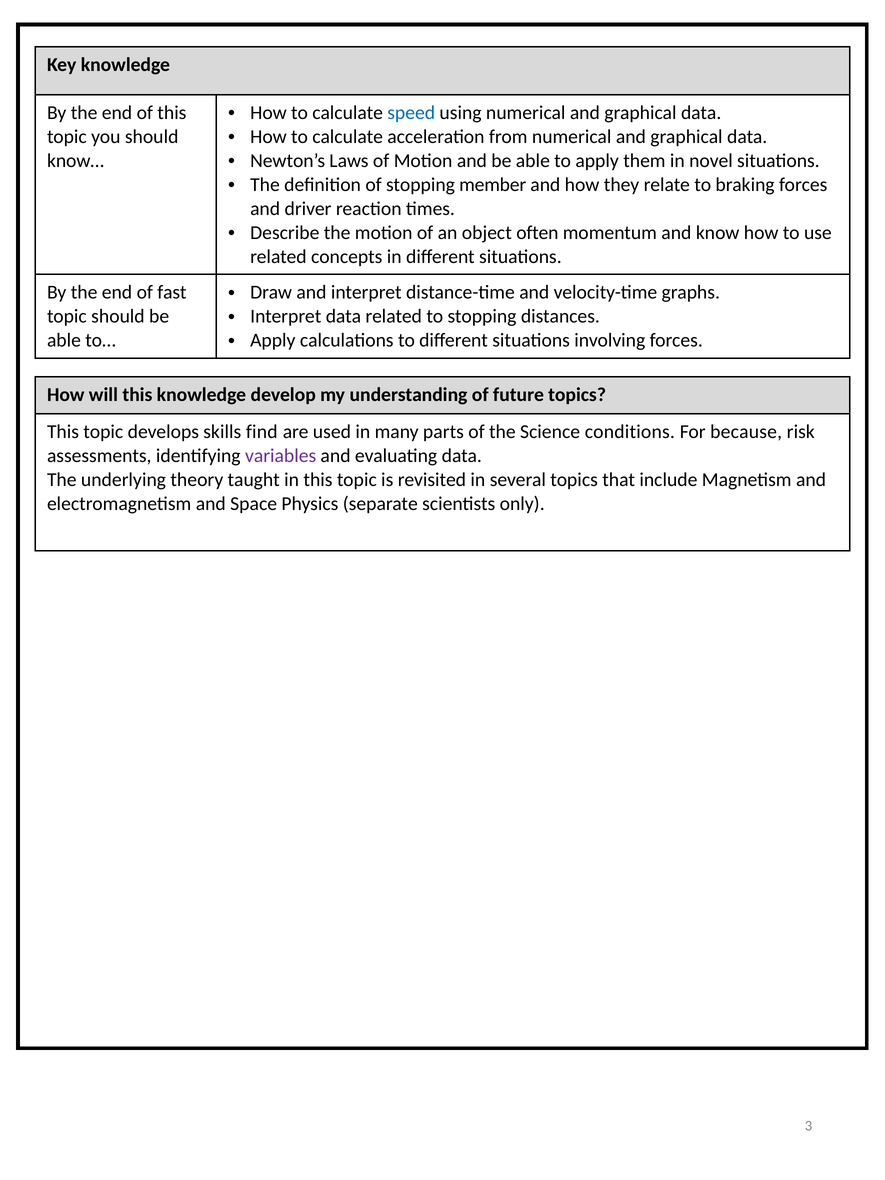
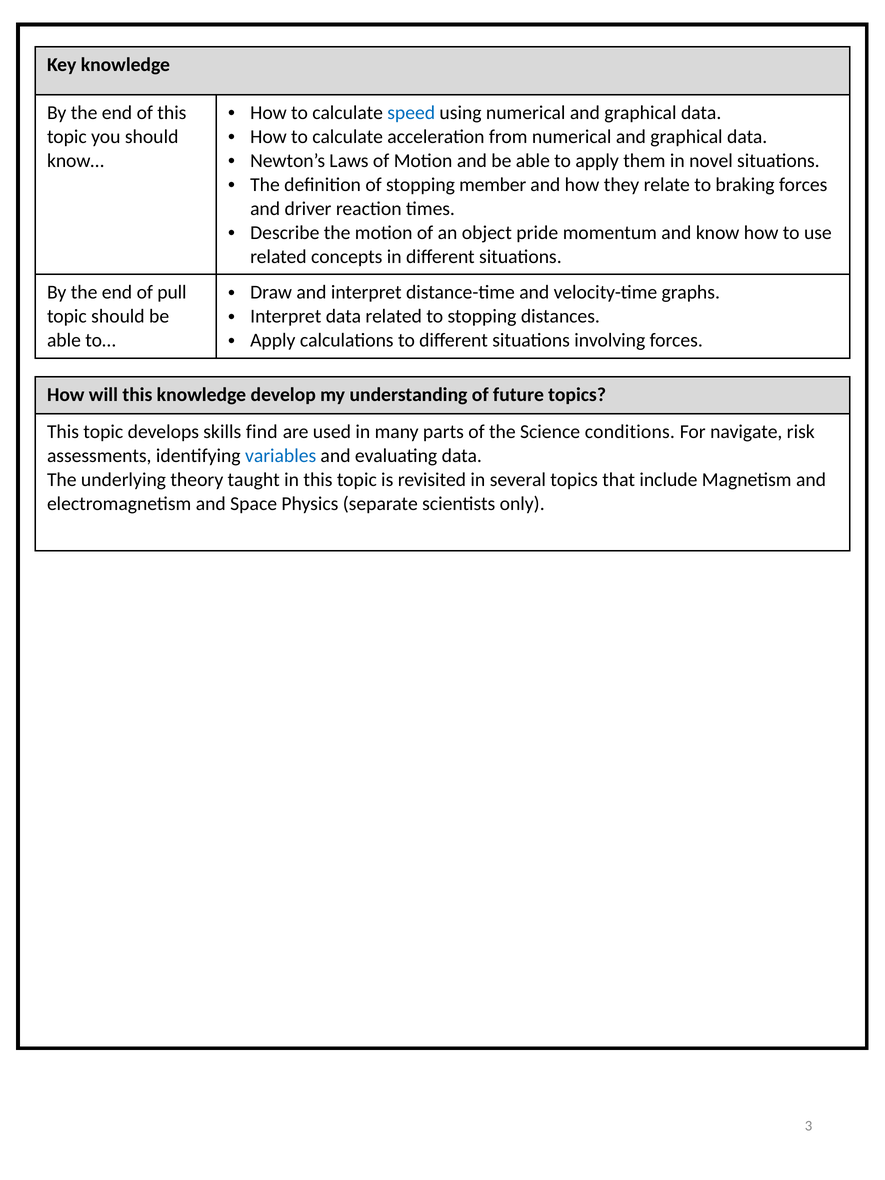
often: often -> pride
fast: fast -> pull
because: because -> navigate
variables colour: purple -> blue
